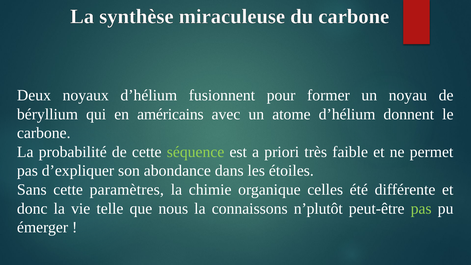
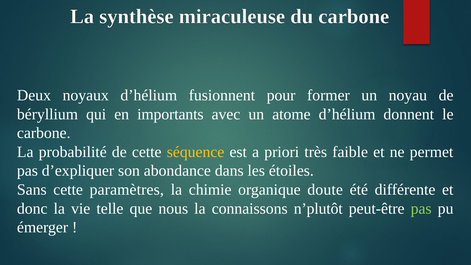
américains: américains -> importants
séquence colour: light green -> yellow
celles: celles -> doute
